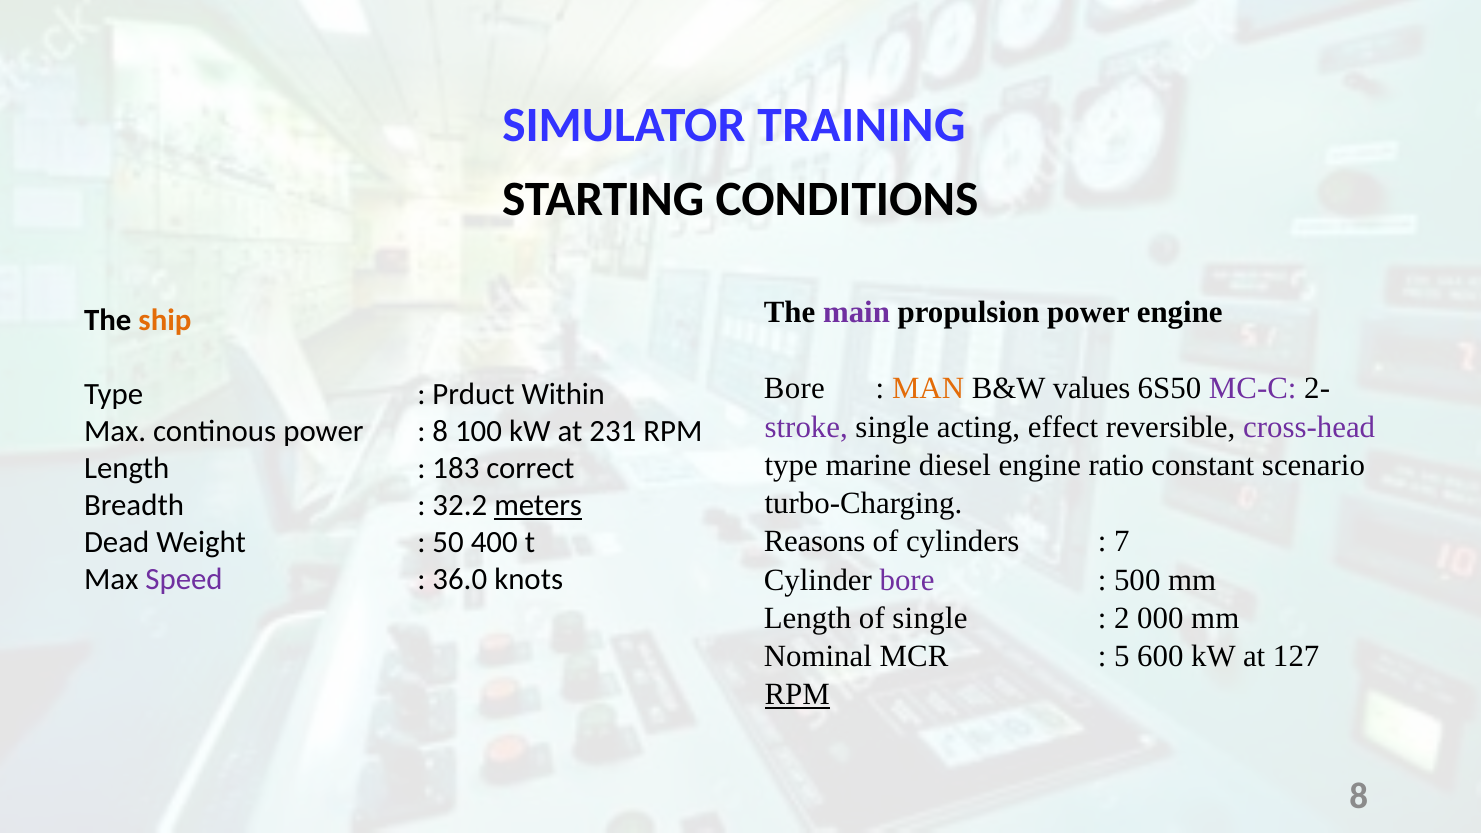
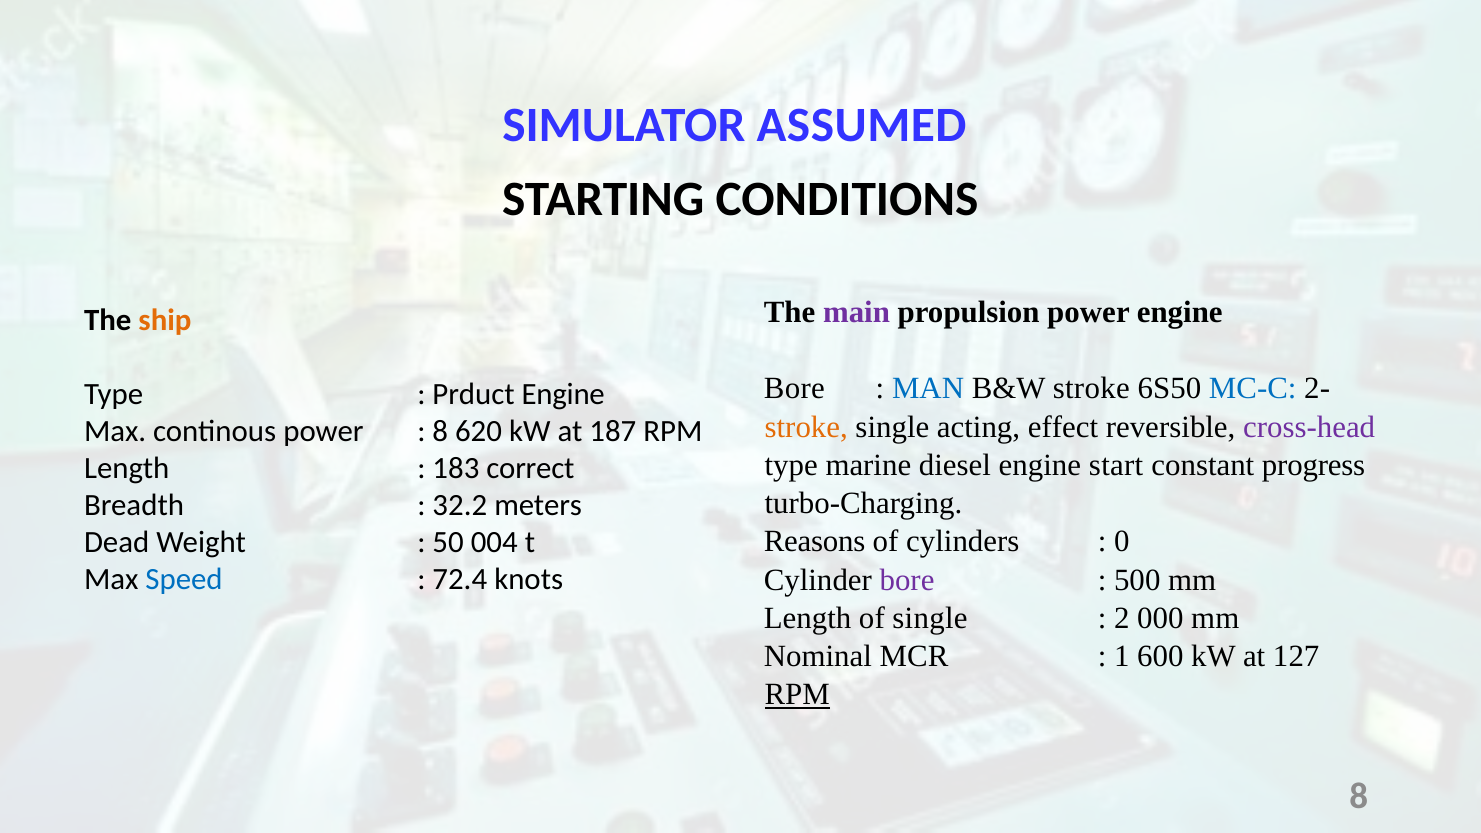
TRAINING: TRAINING -> ASSUMED
MAN colour: orange -> blue
B&W values: values -> stroke
MC-C colour: purple -> blue
Prduct Within: Within -> Engine
stroke at (806, 427) colour: purple -> orange
100: 100 -> 620
231: 231 -> 187
ratio: ratio -> start
scenario: scenario -> progress
meters underline: present -> none
7: 7 -> 0
400: 400 -> 004
Speed colour: purple -> blue
36.0: 36.0 -> 72.4
5: 5 -> 1
